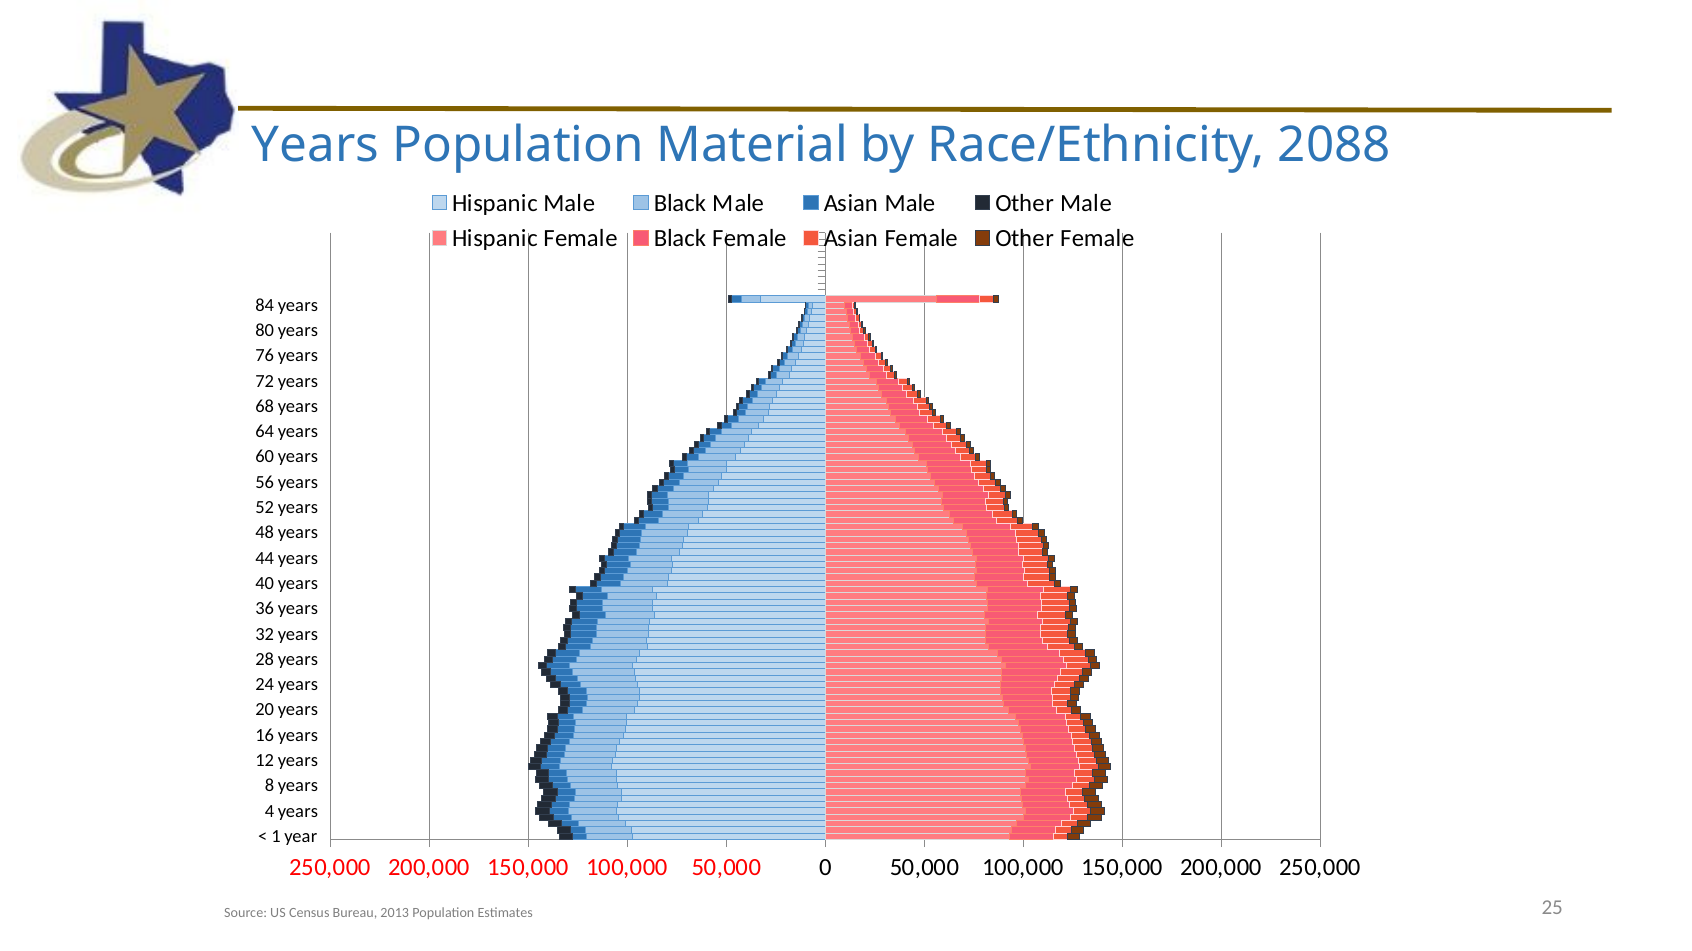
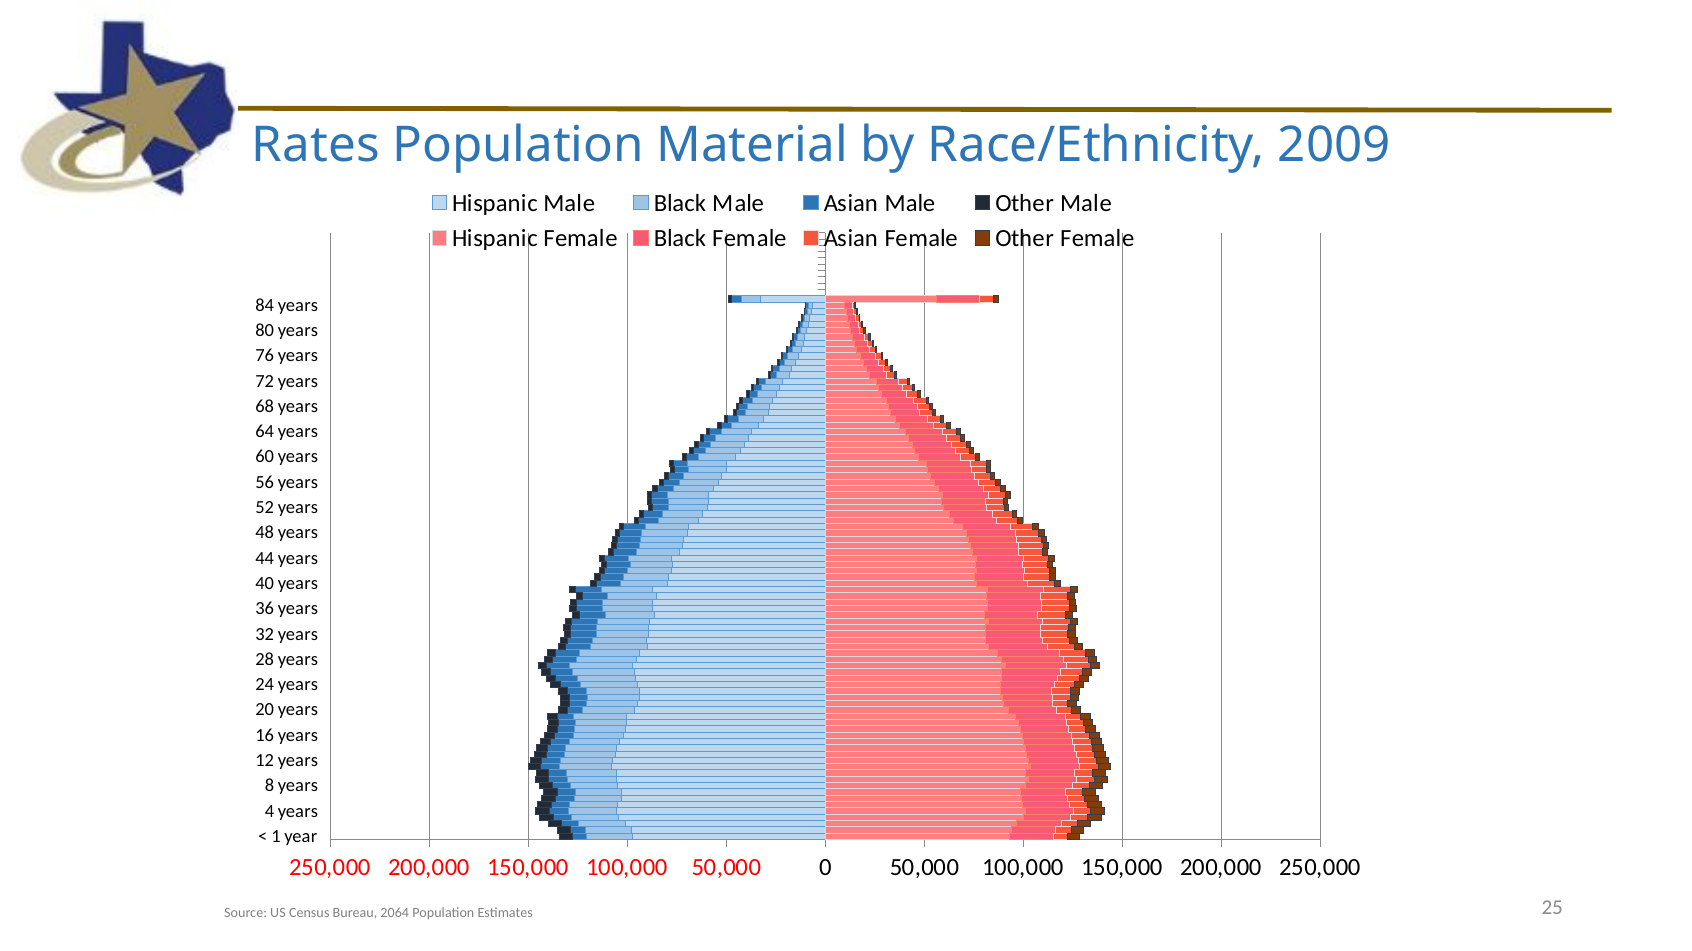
Years at (316, 146): Years -> Rates
2088: 2088 -> 2009
2013: 2013 -> 2064
